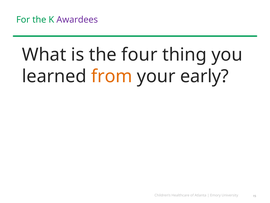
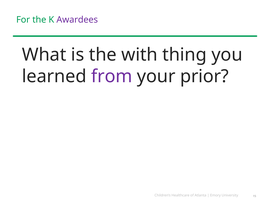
four: four -> with
from colour: orange -> purple
early: early -> prior
